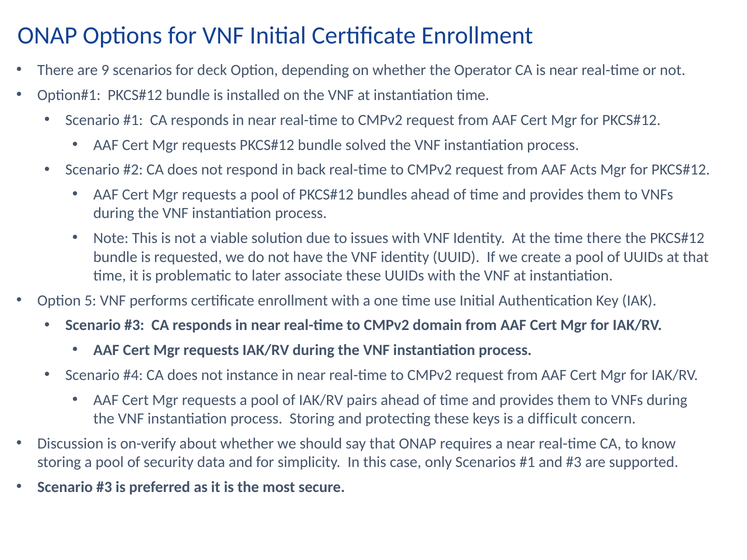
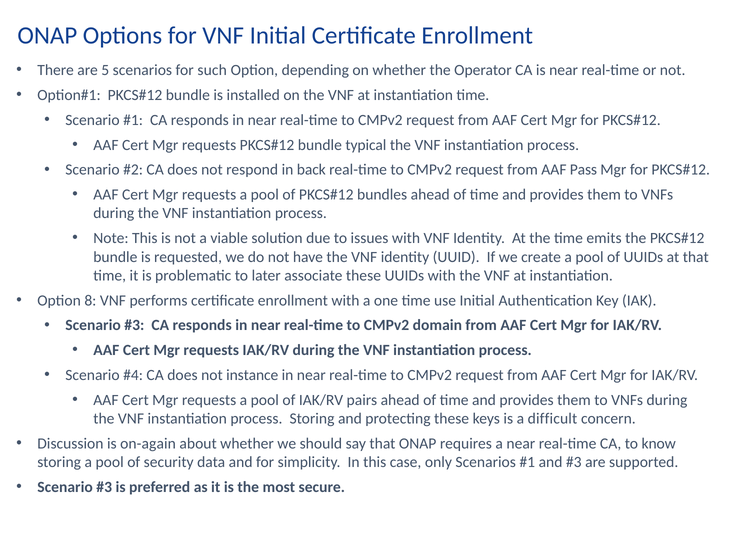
9: 9 -> 5
deck: deck -> such
solved: solved -> typical
Acts: Acts -> Pass
time there: there -> emits
5: 5 -> 8
on-verify: on-verify -> on-again
